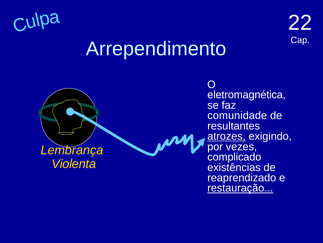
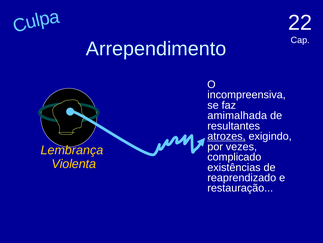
eletromagnética: eletromagnética -> incompreensiva
comunidade: comunidade -> amimalhada
restauração underline: present -> none
